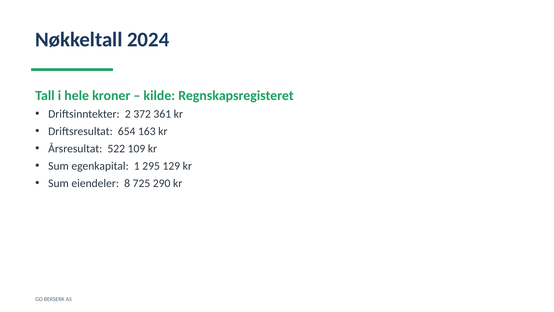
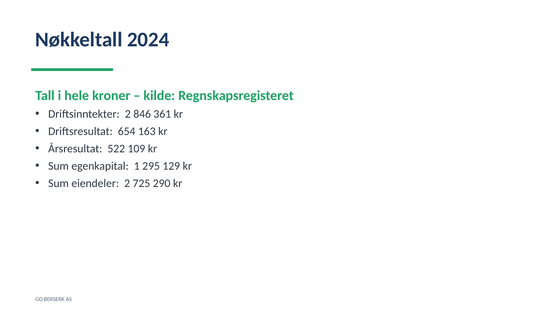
372: 372 -> 846
eiendeler 8: 8 -> 2
